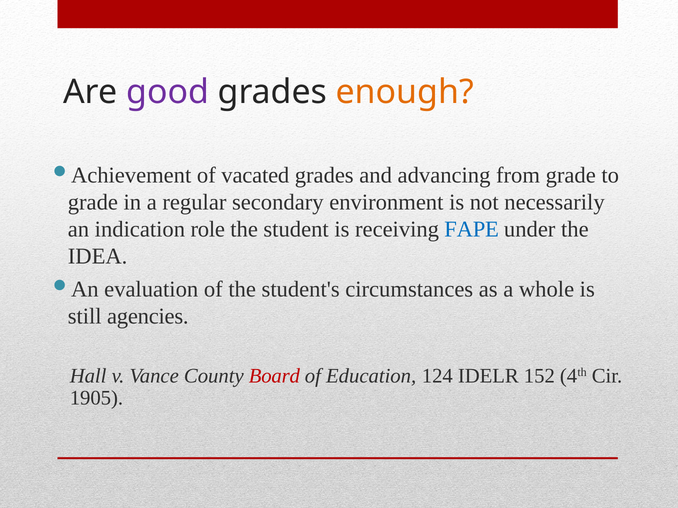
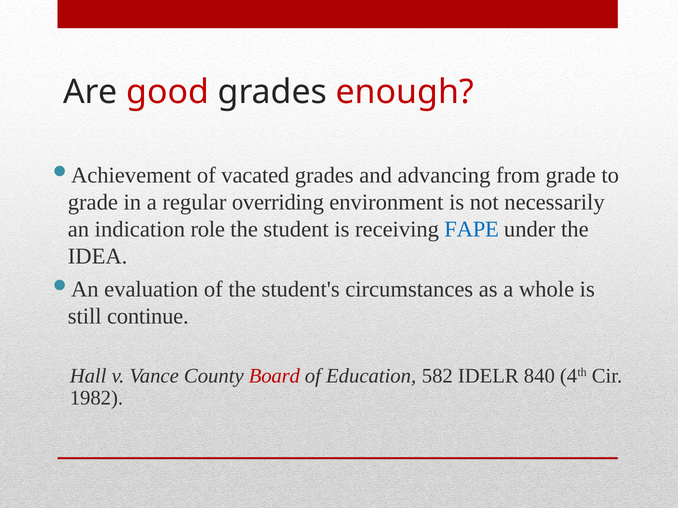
good colour: purple -> red
enough colour: orange -> red
secondary: secondary -> overriding
agencies: agencies -> continue
124: 124 -> 582
152: 152 -> 840
1905: 1905 -> 1982
